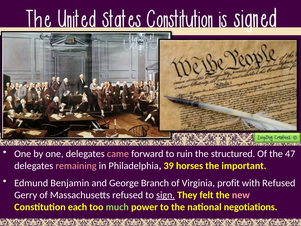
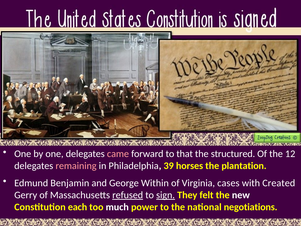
ruin: ruin -> that
47: 47 -> 12
important: important -> plantation
Branch: Branch -> Within
profit: profit -> cases
with Refused: Refused -> Created
refused at (128, 195) underline: none -> present
new colour: pink -> white
much colour: light green -> white
